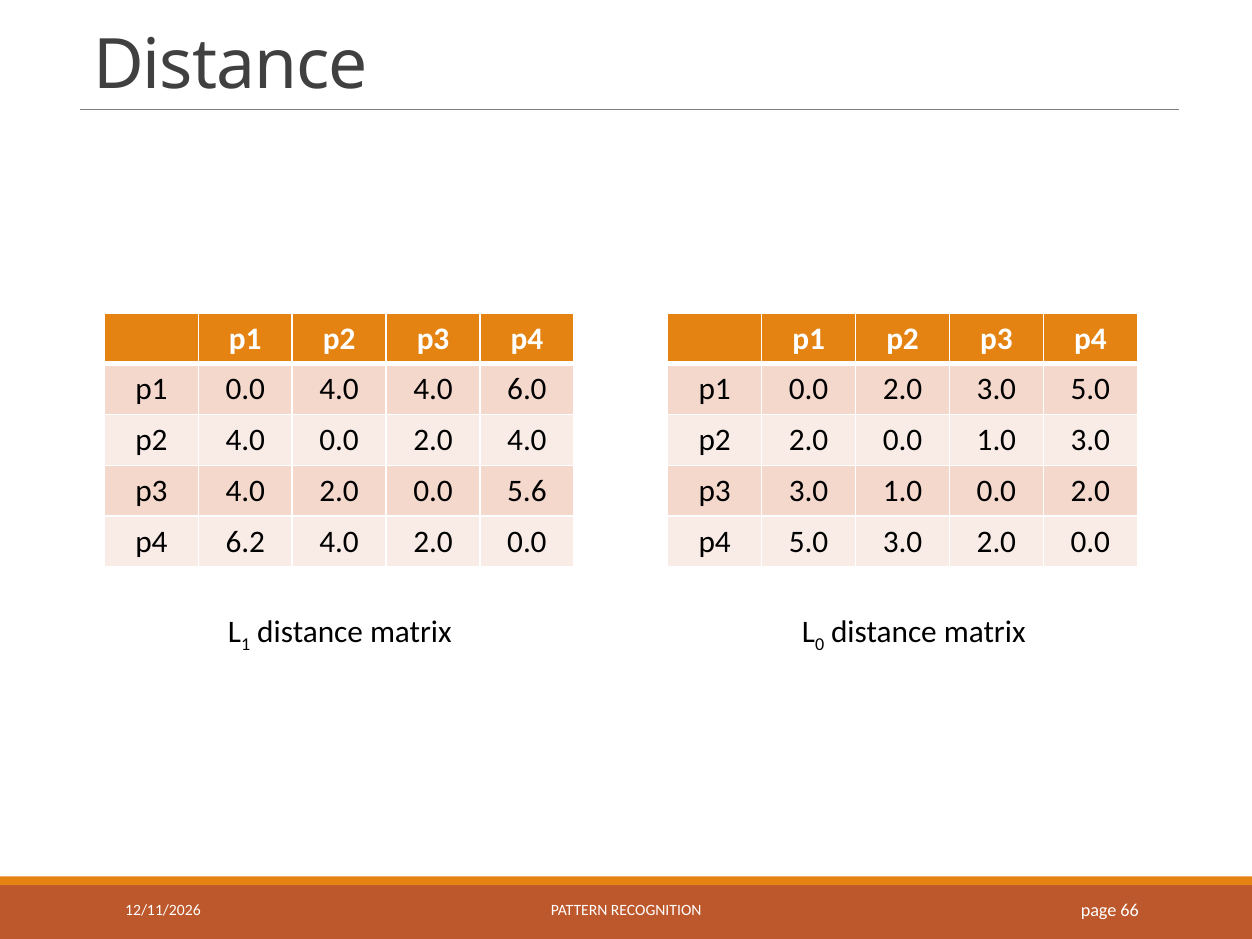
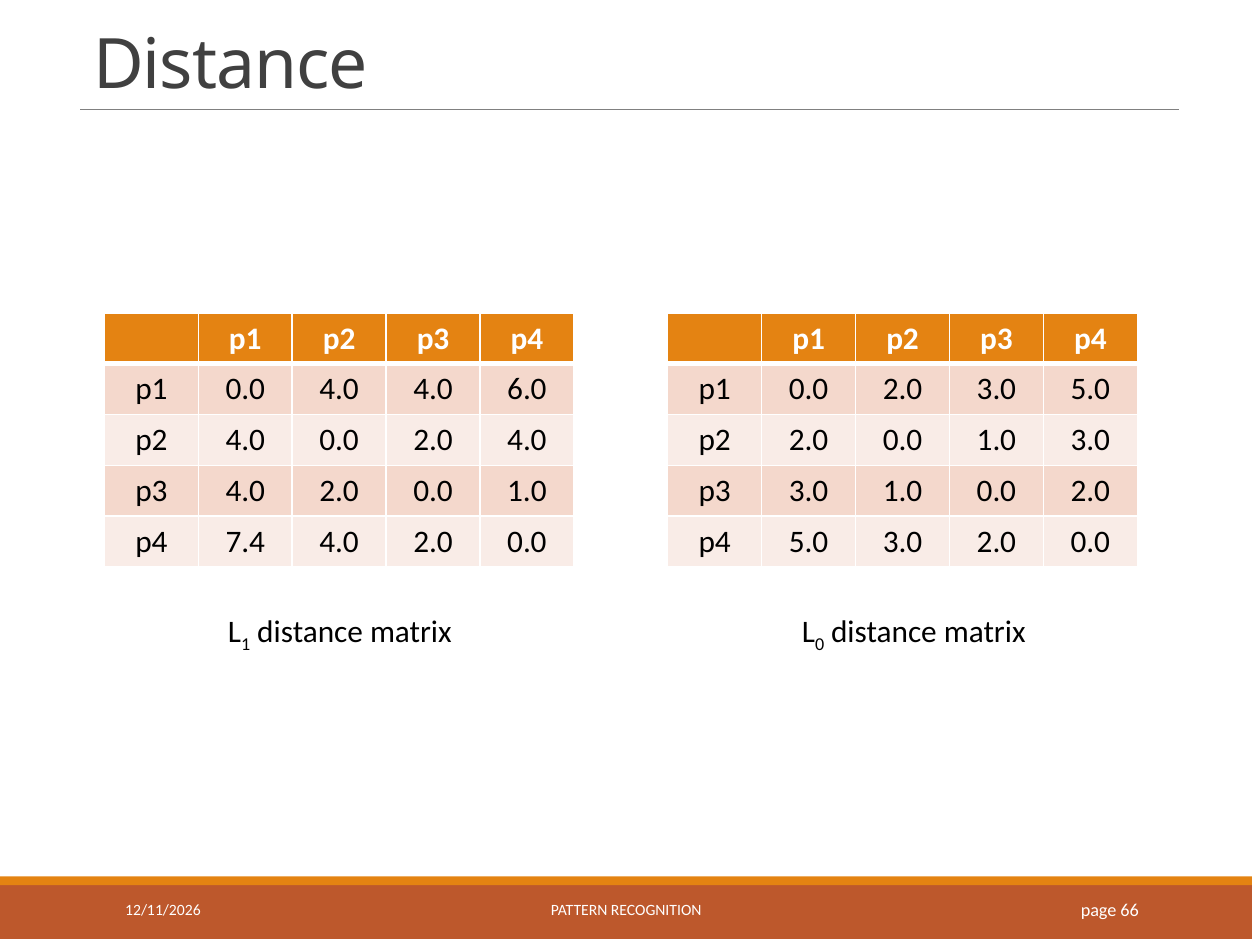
4.0 2.0 0.0 5.6: 5.6 -> 1.0
6.2: 6.2 -> 7.4
